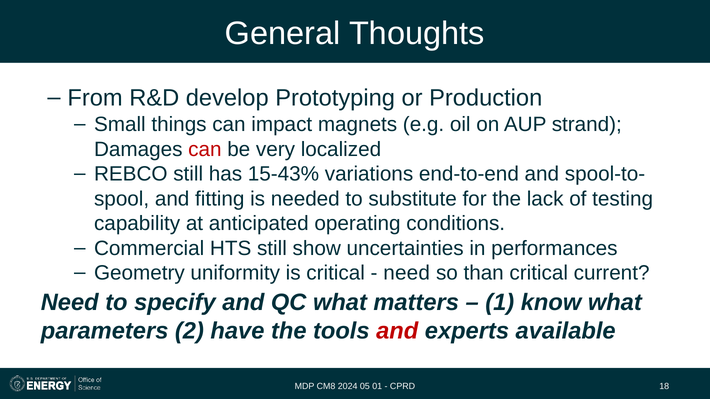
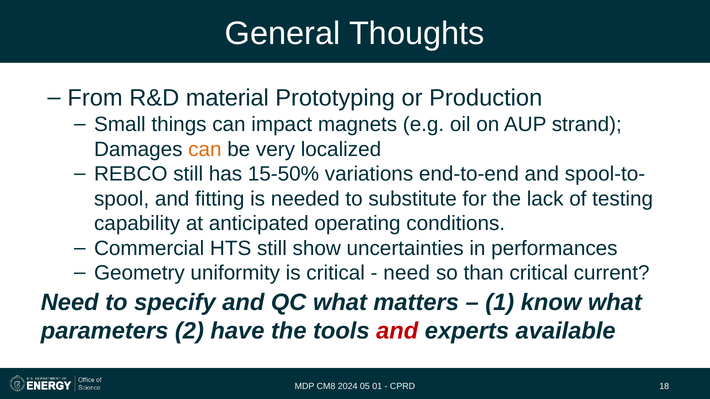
develop: develop -> material
can at (205, 149) colour: red -> orange
15-43%: 15-43% -> 15-50%
